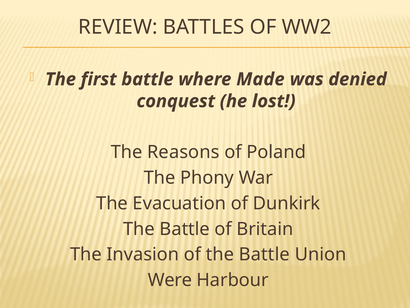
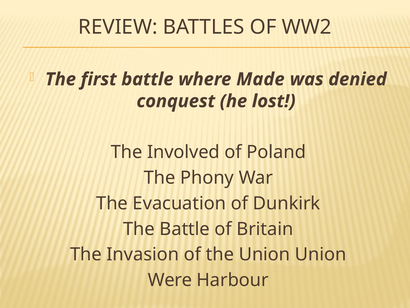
Reasons: Reasons -> Involved
of the Battle: Battle -> Union
